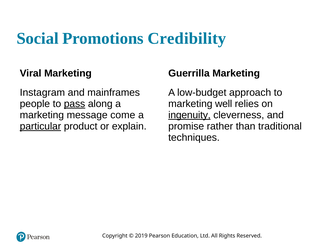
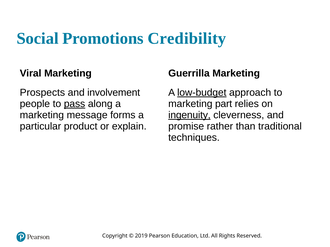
Instagram: Instagram -> Prospects
mainframes: mainframes -> involvement
low-budget underline: none -> present
well: well -> part
come: come -> forms
particular underline: present -> none
